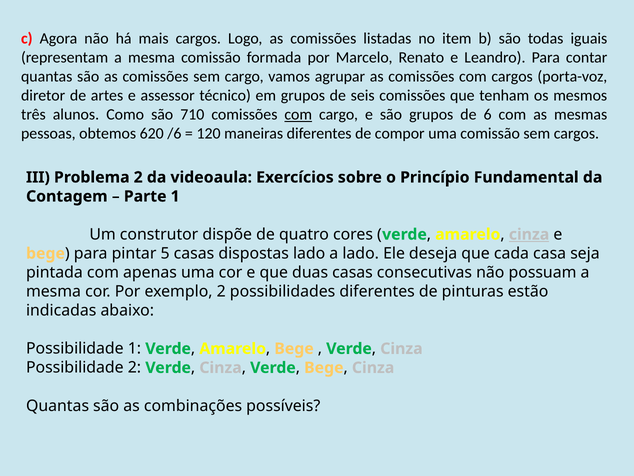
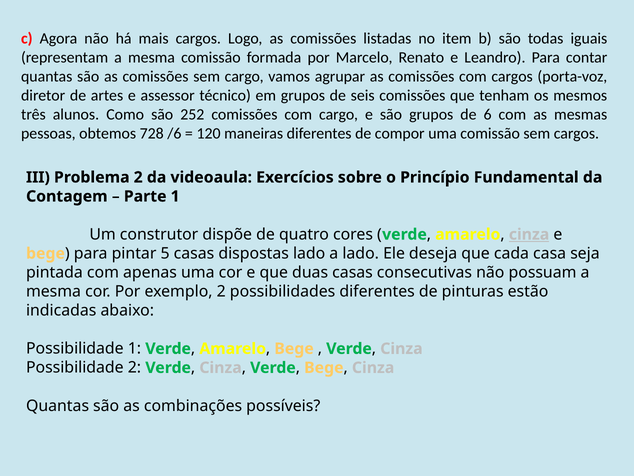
710: 710 -> 252
com at (298, 115) underline: present -> none
620: 620 -> 728
